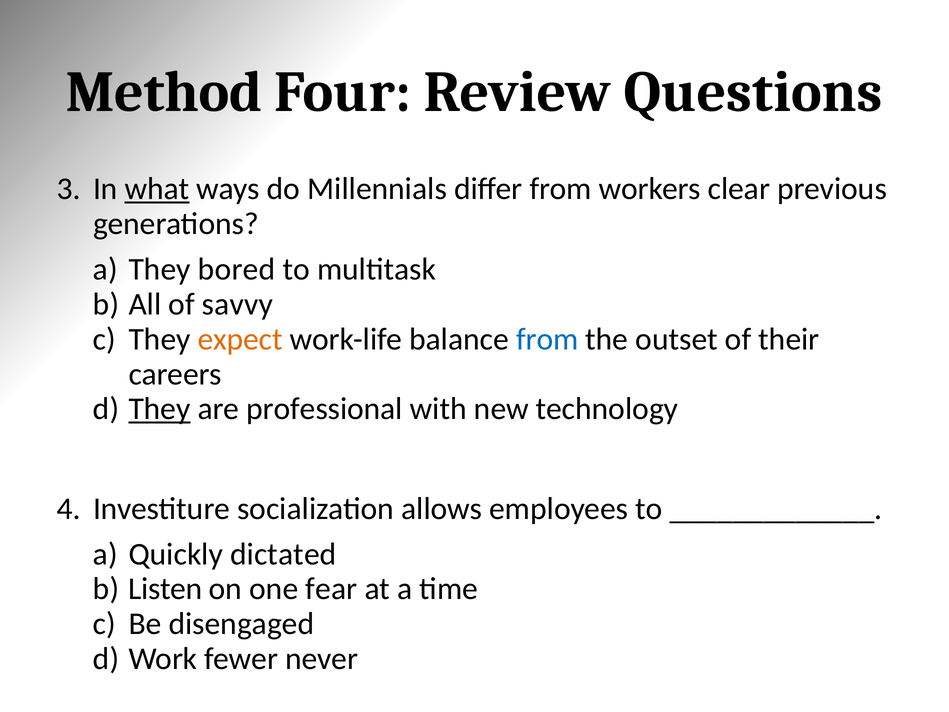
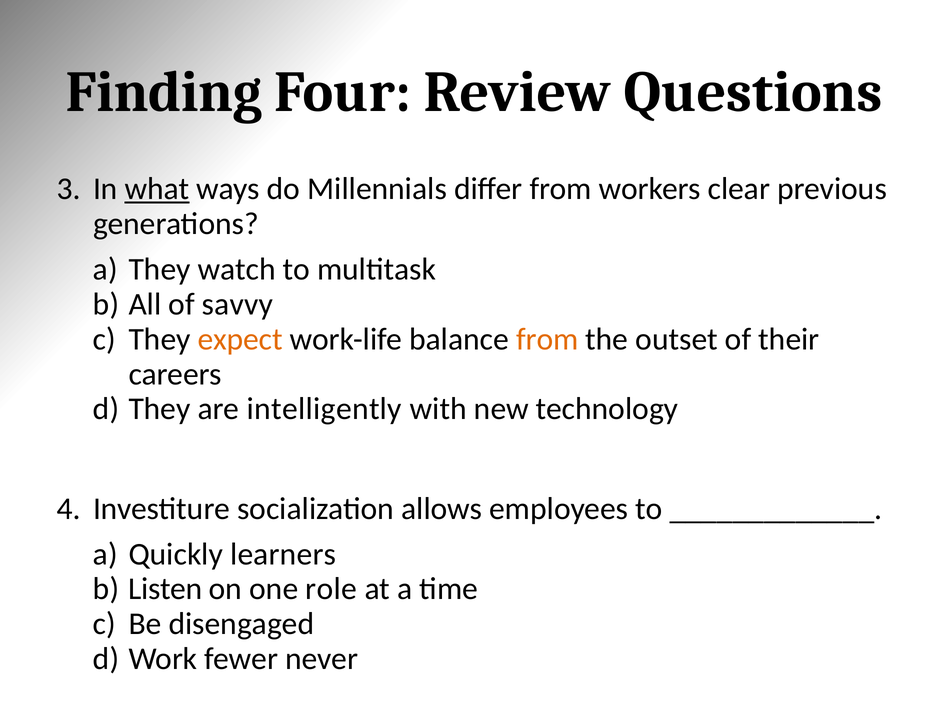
Method: Method -> Finding
bored: bored -> watch
from at (547, 339) colour: blue -> orange
They at (160, 409) underline: present -> none
professional: professional -> intelligently
dictated: dictated -> learners
fear: fear -> role
